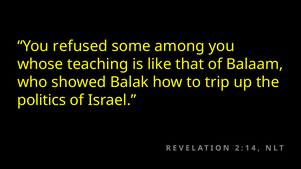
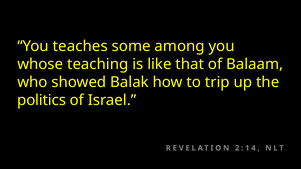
refused: refused -> teaches
